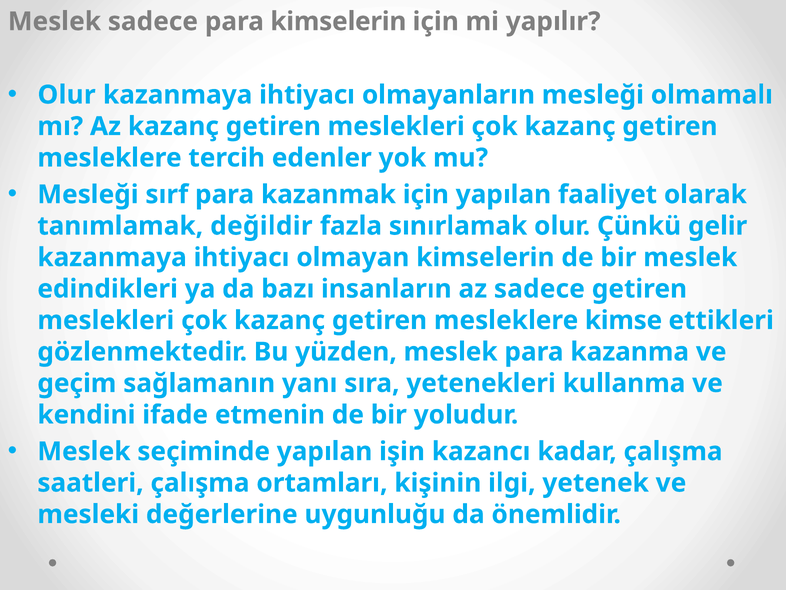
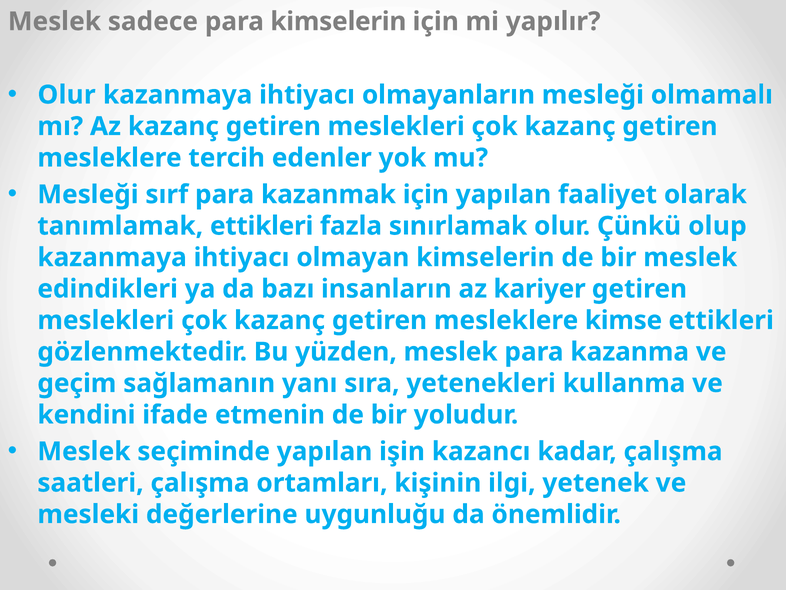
tanımlamak değildir: değildir -> ettikleri
gelir: gelir -> olup
az sadece: sadece -> kariyer
